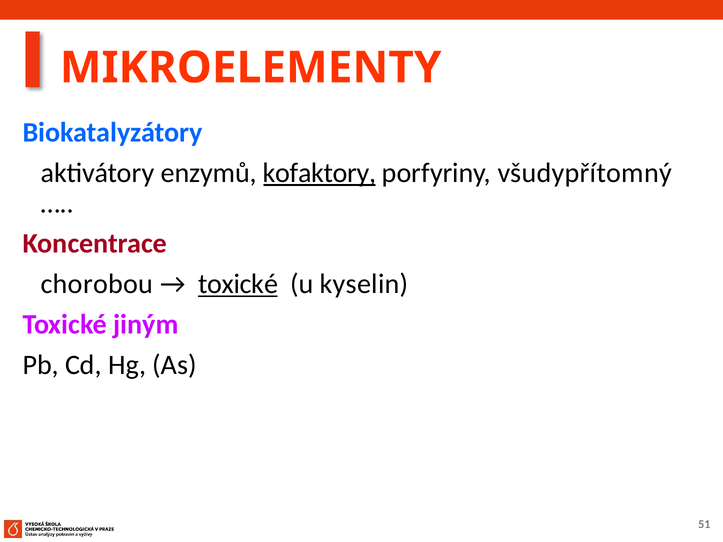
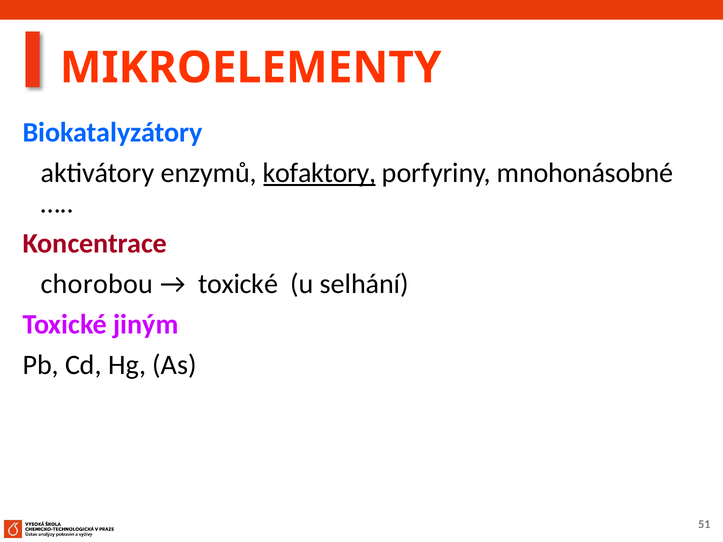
všudypřítomný: všudypřítomný -> mnohonásobné
toxické at (238, 284) underline: present -> none
kyselin: kyselin -> selhání
